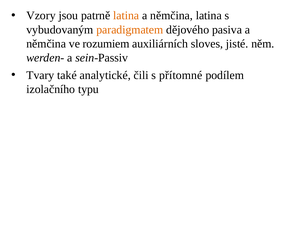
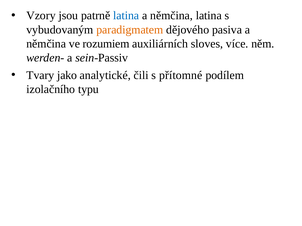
latina at (126, 16) colour: orange -> blue
jisté: jisté -> více
také: také -> jako
